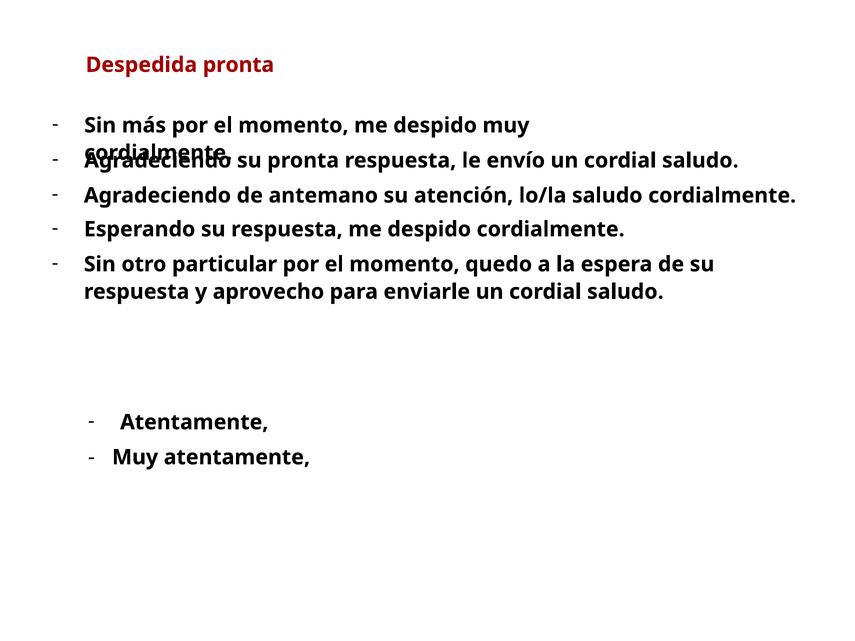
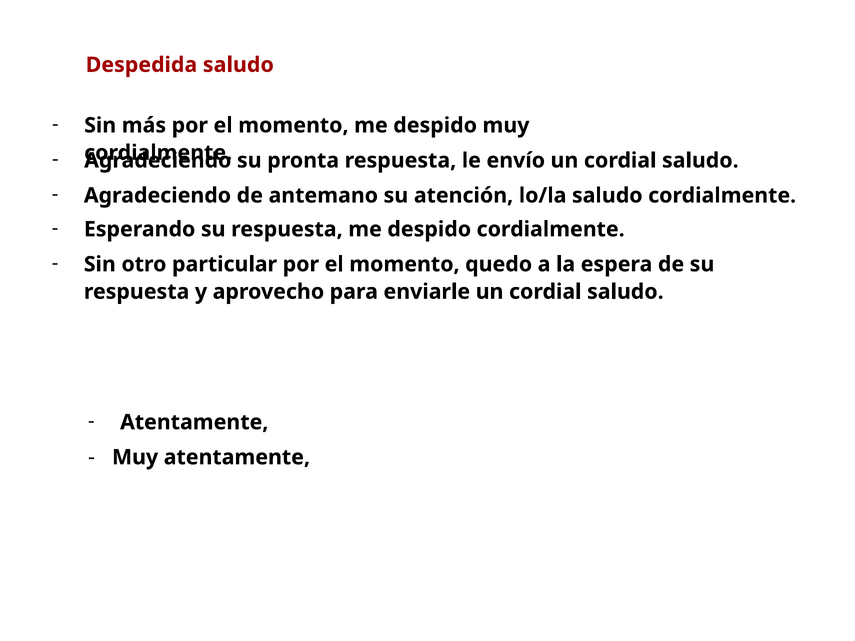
Despedida pronta: pronta -> saludo
